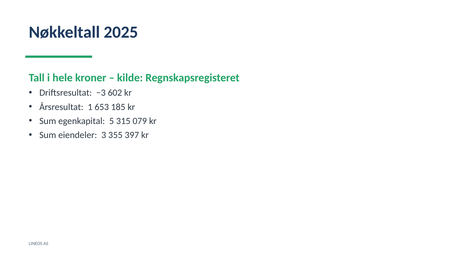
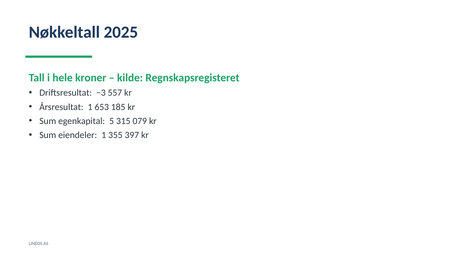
602: 602 -> 557
eiendeler 3: 3 -> 1
